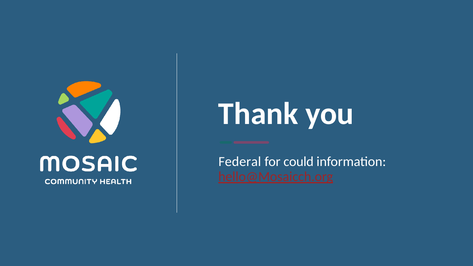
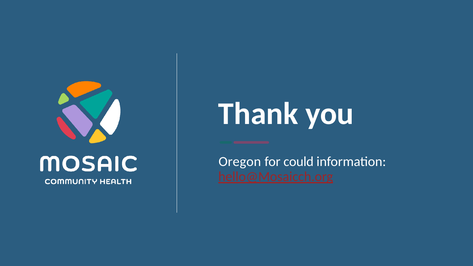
Federal: Federal -> Oregon
